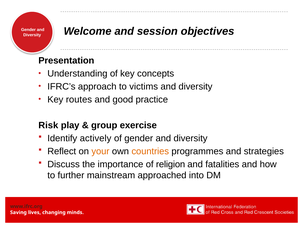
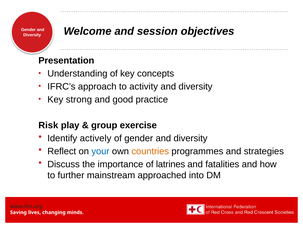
victims: victims -> activity
routes: routes -> strong
your colour: orange -> blue
religion: religion -> latrines
